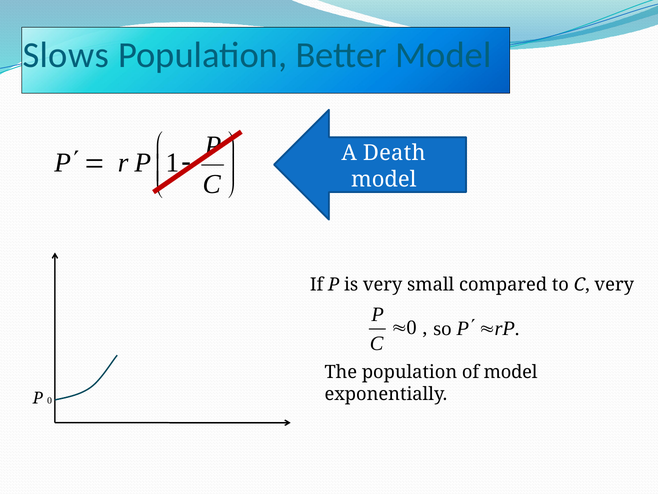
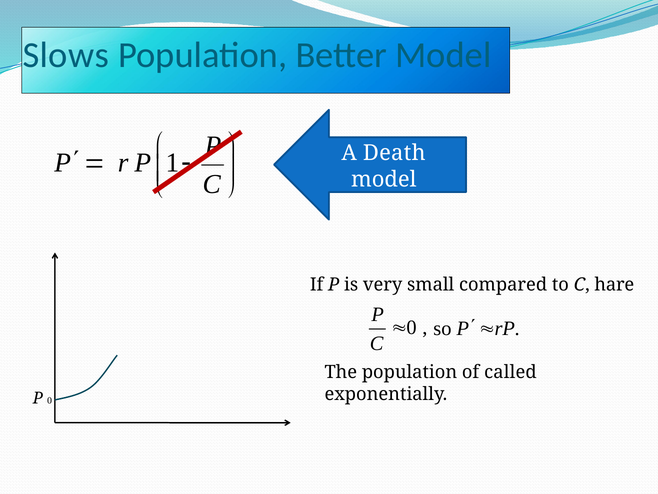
C very: very -> hare
of model: model -> called
